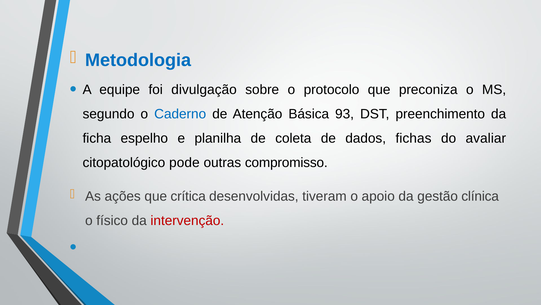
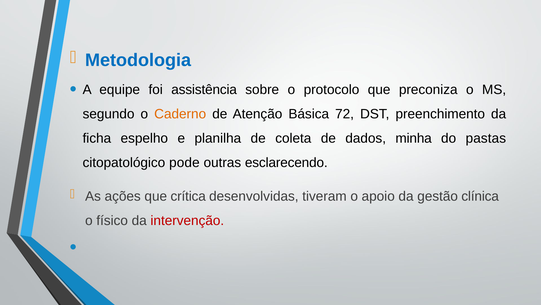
divulgação: divulgação -> assistência
Caderno colour: blue -> orange
93: 93 -> 72
fichas: fichas -> minha
avaliar: avaliar -> pastas
compromisso: compromisso -> esclarecendo
